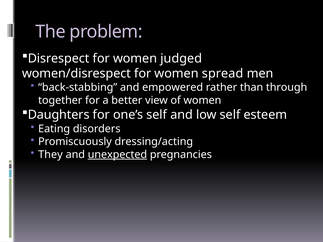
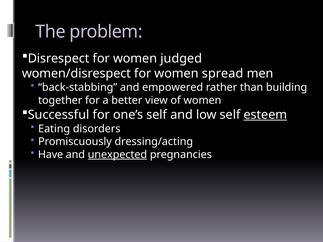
through: through -> building
Daughters: Daughters -> Successful
esteem underline: none -> present
They: They -> Have
